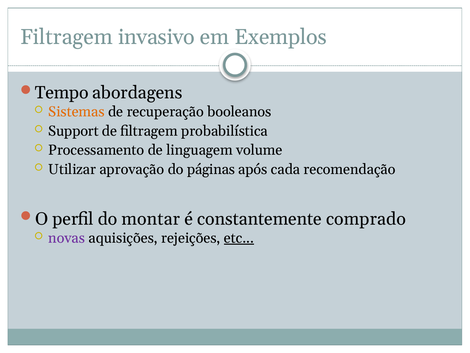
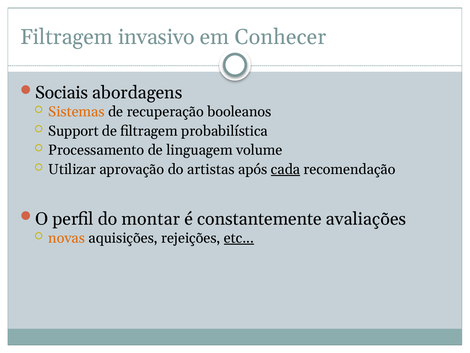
Exemplos: Exemplos -> Conhecer
Tempo: Tempo -> Sociais
páginas: páginas -> artistas
cada underline: none -> present
comprado: comprado -> avaliações
novas colour: purple -> orange
